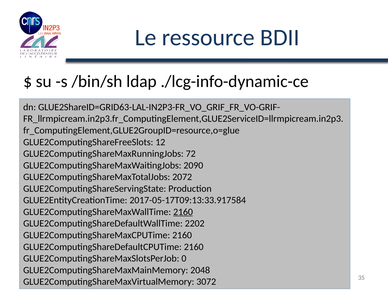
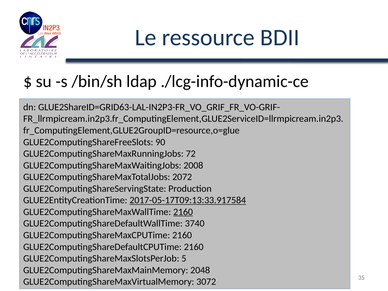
12: 12 -> 90
2090: 2090 -> 2008
2017-05-17T09:13:33.917584 underline: none -> present
2202: 2202 -> 3740
0: 0 -> 5
